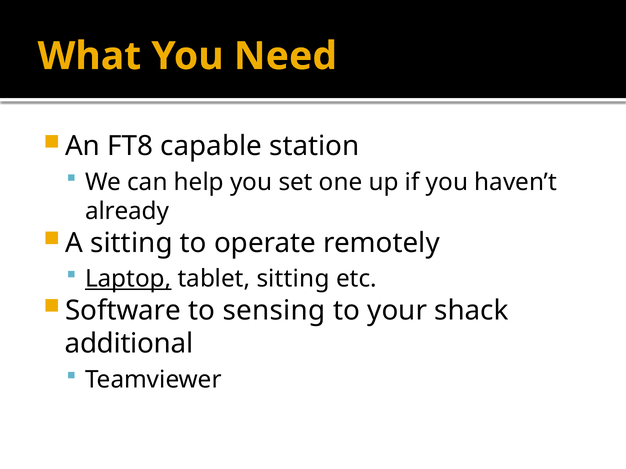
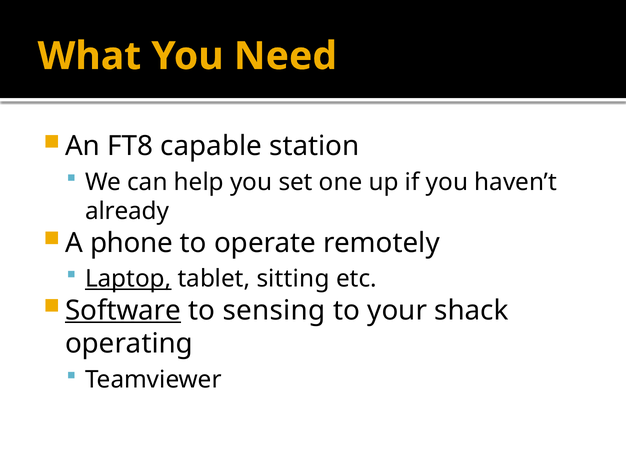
A sitting: sitting -> phone
Software underline: none -> present
additional: additional -> operating
